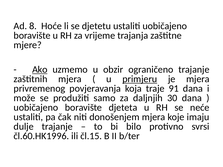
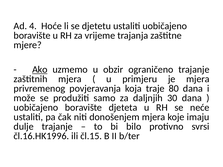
8: 8 -> 4
primjeru underline: present -> none
91: 91 -> 80
čl.60.HK1996: čl.60.HK1996 -> čl.16.HK1996
